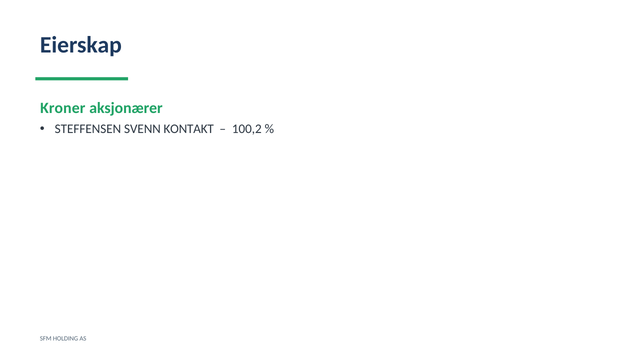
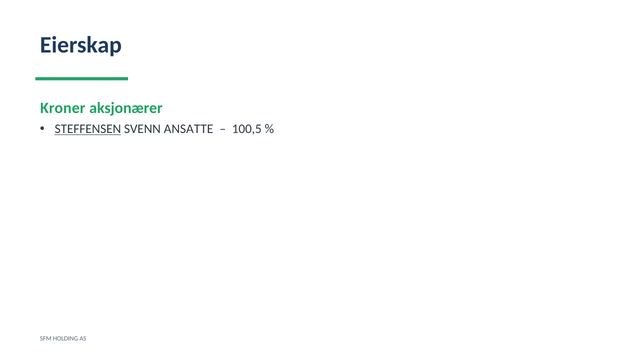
STEFFENSEN underline: none -> present
KONTAKT: KONTAKT -> ANSATTE
100,2: 100,2 -> 100,5
